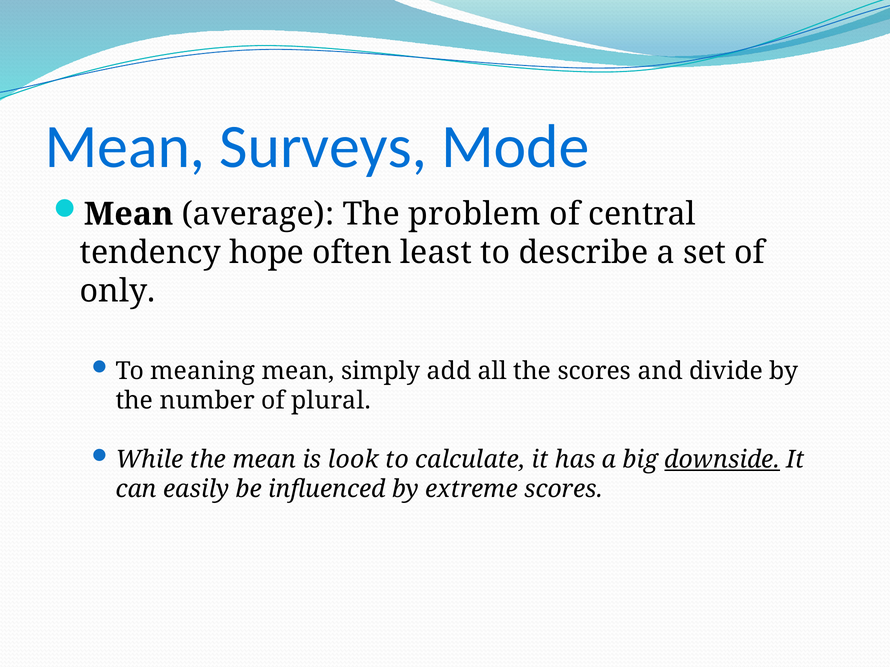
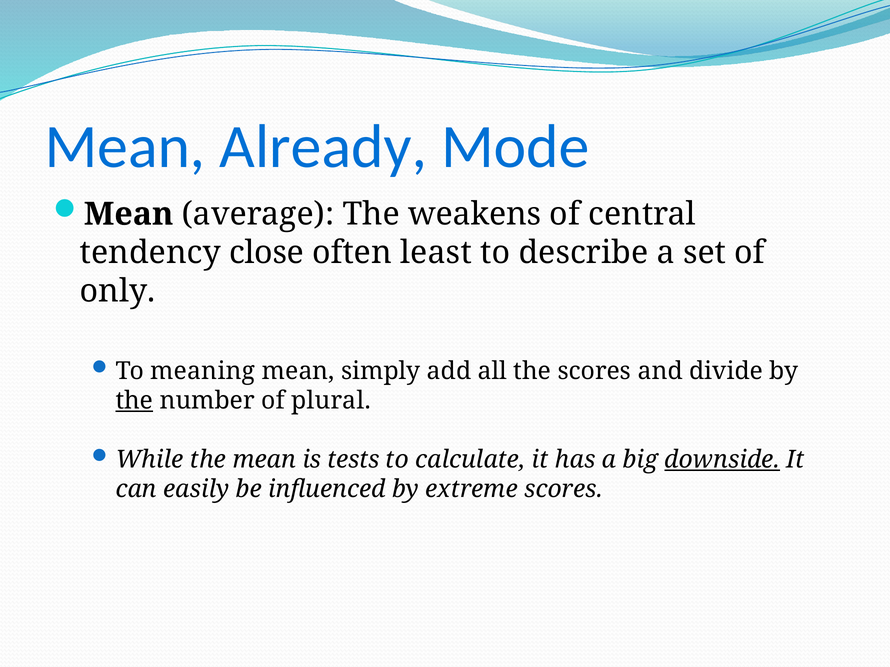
Surveys: Surveys -> Already
problem: problem -> weakens
hope: hope -> close
the at (134, 401) underline: none -> present
look: look -> tests
